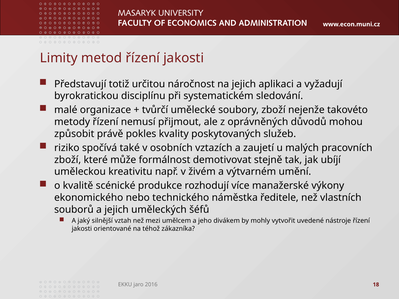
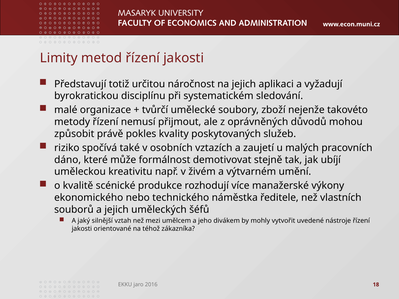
zboží at (68, 160): zboží -> dáno
